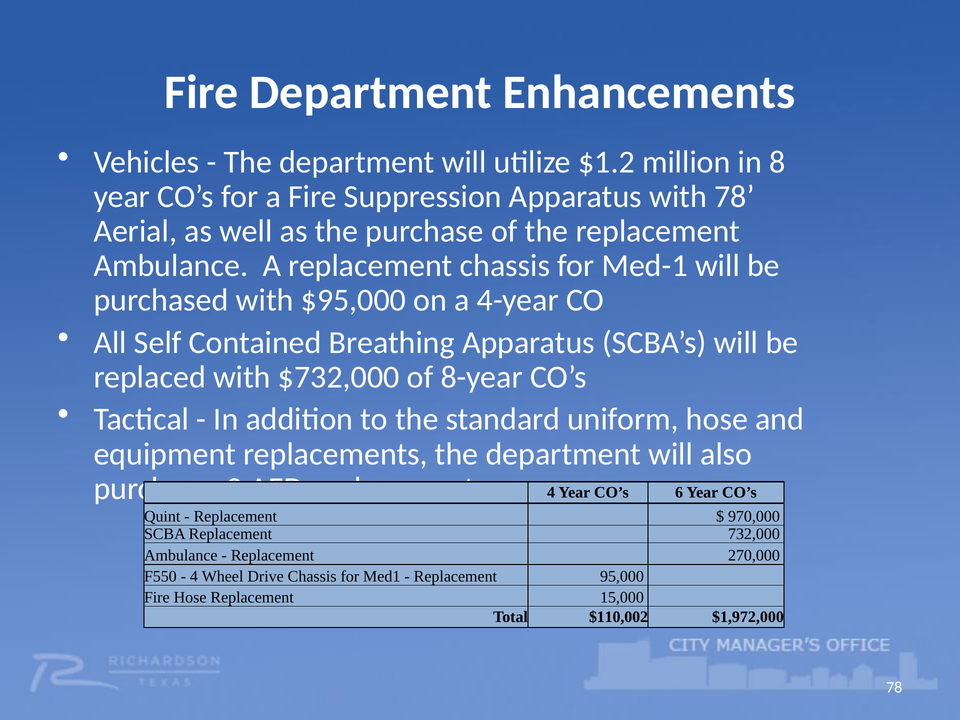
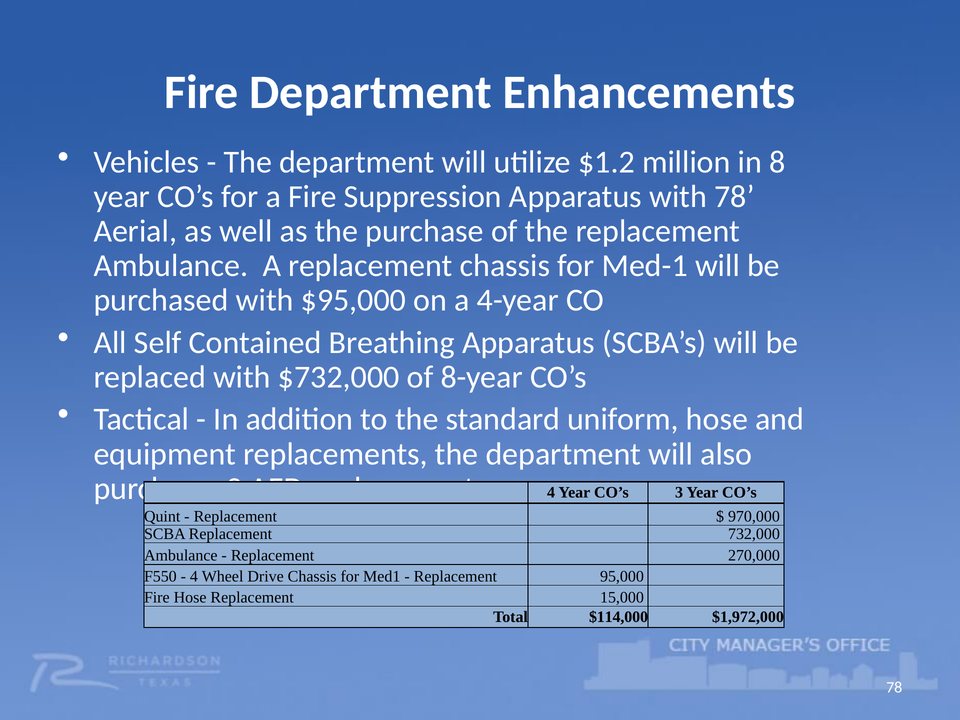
6: 6 -> 3
$110,002: $110,002 -> $114,000
